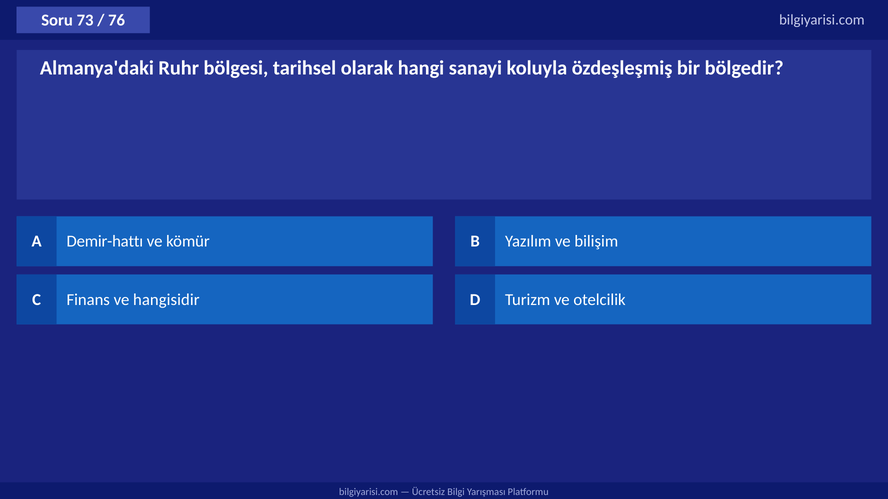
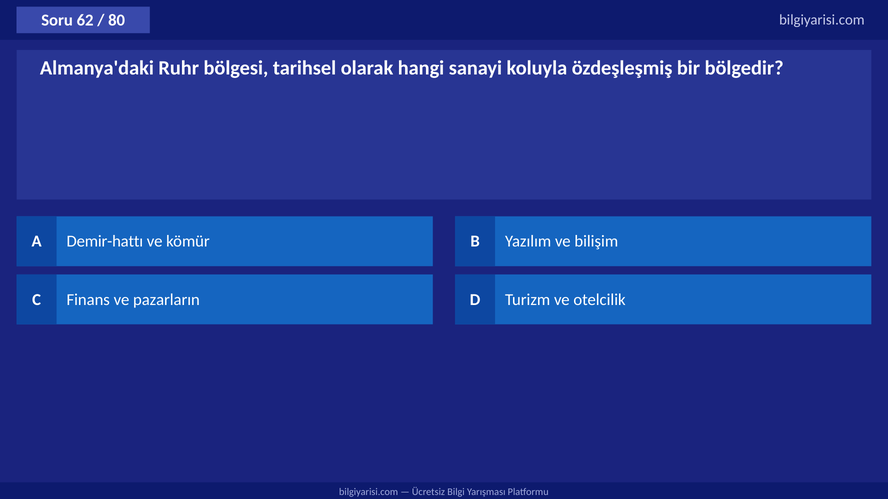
73: 73 -> 62
76: 76 -> 80
hangisidir: hangisidir -> pazarların
